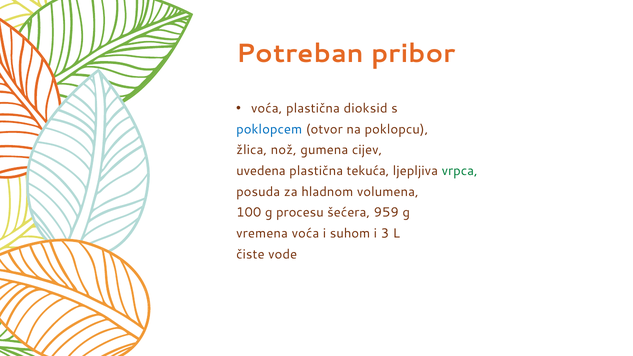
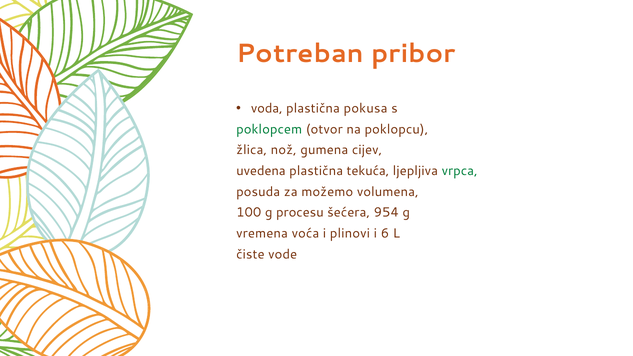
voća at (267, 108): voća -> voda
dioksid: dioksid -> pokusa
poklopcem colour: blue -> green
hladnom: hladnom -> možemo
959: 959 -> 954
suhom: suhom -> plinovi
3: 3 -> 6
